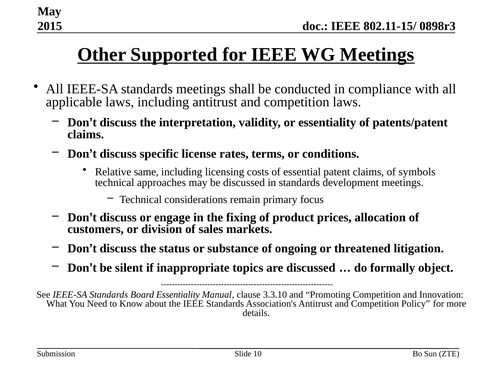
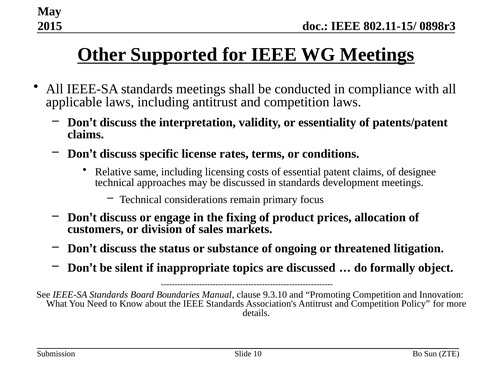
symbols: symbols -> designee
Board Essentiality: Essentiality -> Boundaries
3.3.10: 3.3.10 -> 9.3.10
